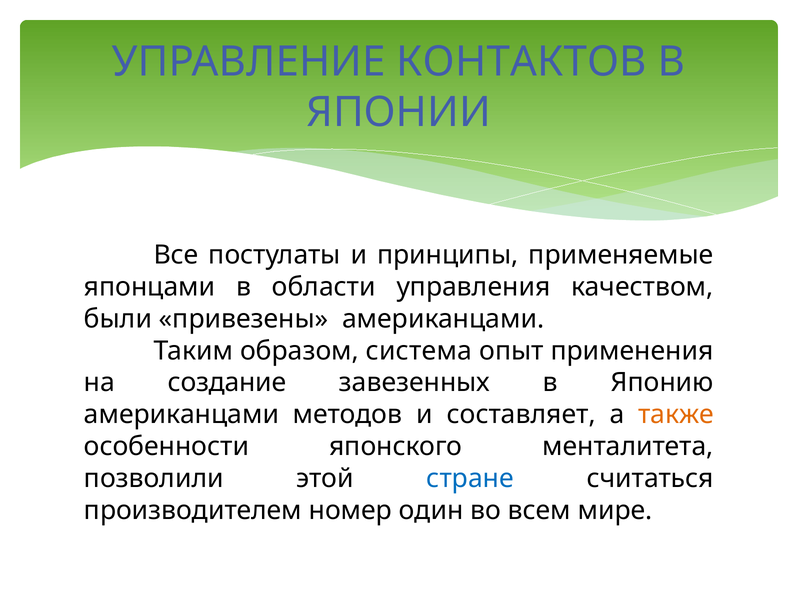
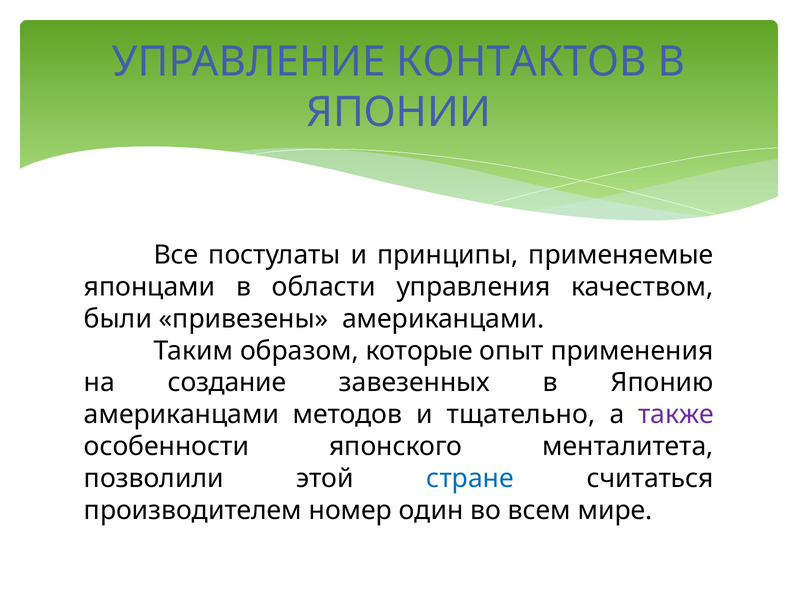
система: система -> которые
составляет: составляет -> тщательно
также colour: orange -> purple
